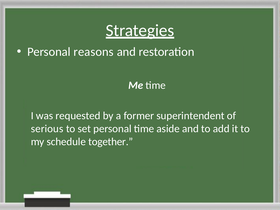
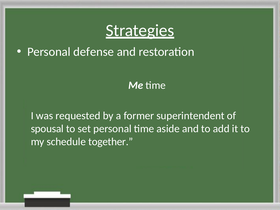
reasons: reasons -> defense
serious: serious -> spousal
